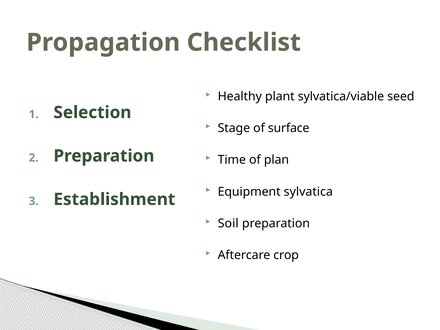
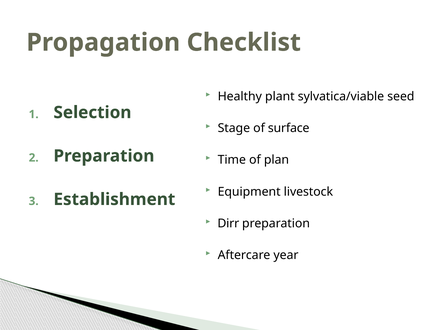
sylvatica: sylvatica -> livestock
Soil: Soil -> Dirr
crop: crop -> year
